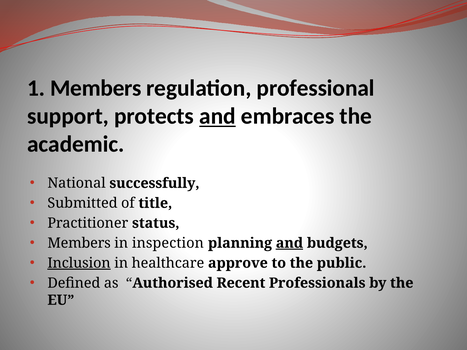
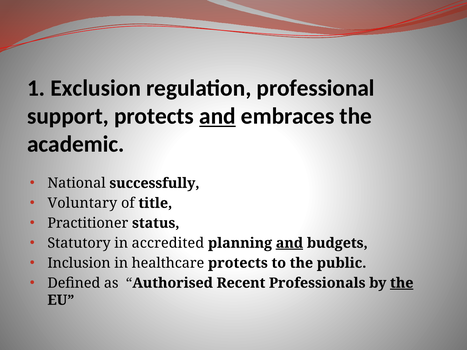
1 Members: Members -> Exclusion
Submitted: Submitted -> Voluntary
Members at (79, 243): Members -> Statutory
inspection: inspection -> accredited
Inclusion underline: present -> none
healthcare approve: approve -> protects
the at (402, 283) underline: none -> present
